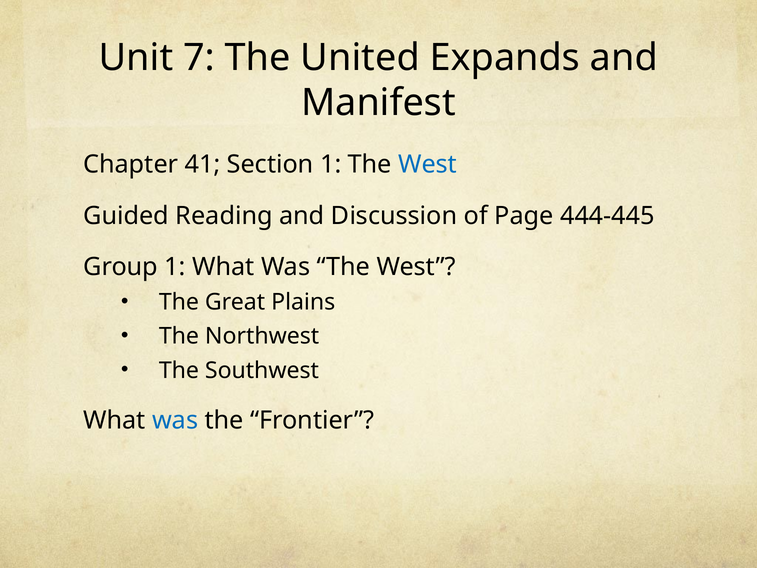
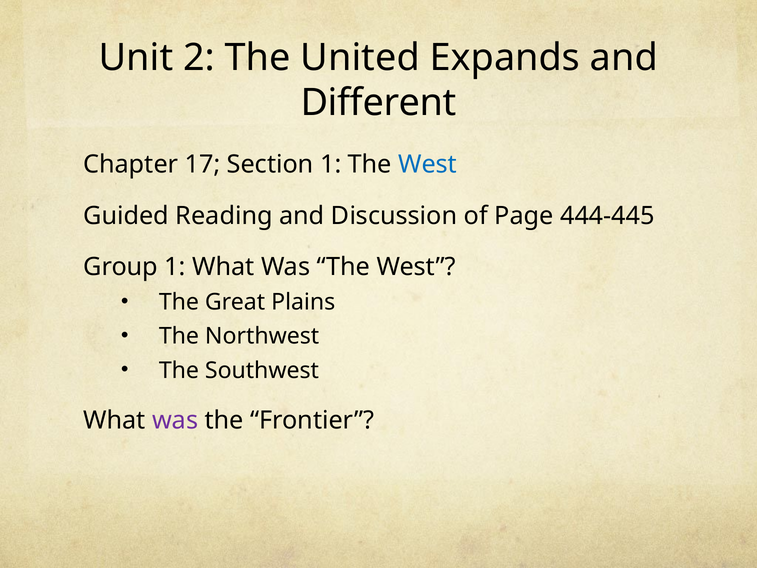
7: 7 -> 2
Manifest: Manifest -> Different
41: 41 -> 17
was at (175, 420) colour: blue -> purple
